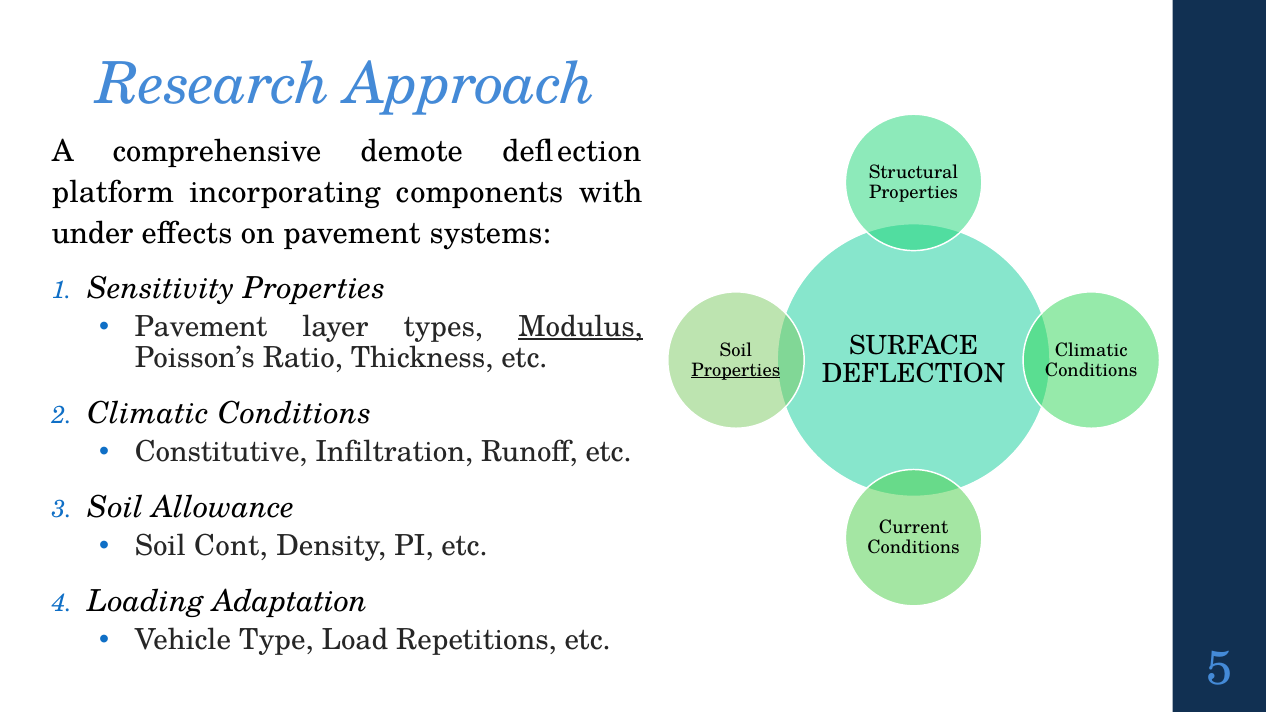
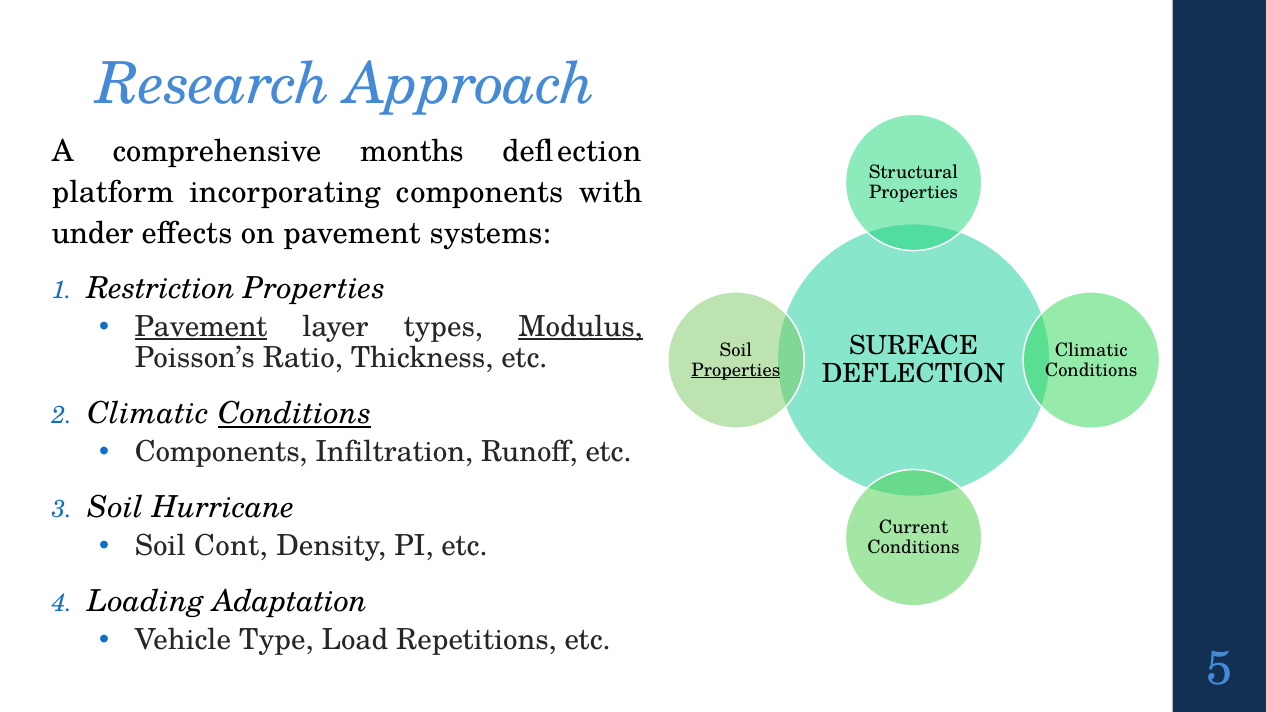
demote: demote -> months
Sensitivity: Sensitivity -> Restriction
Pavement at (201, 327) underline: none -> present
Conditions at (295, 414) underline: none -> present
Constitutive at (221, 452): Constitutive -> Components
Allowance: Allowance -> Hurricane
